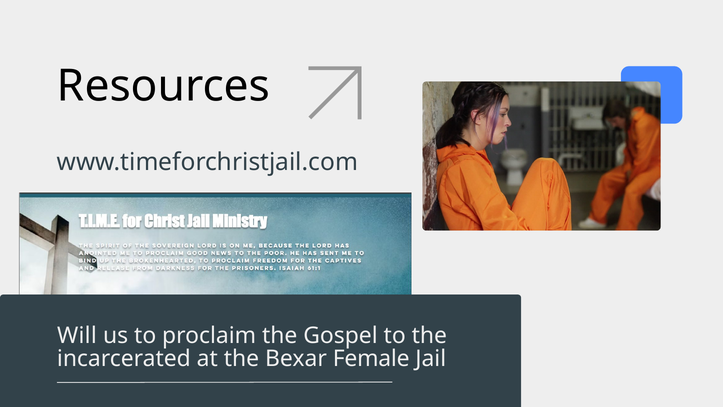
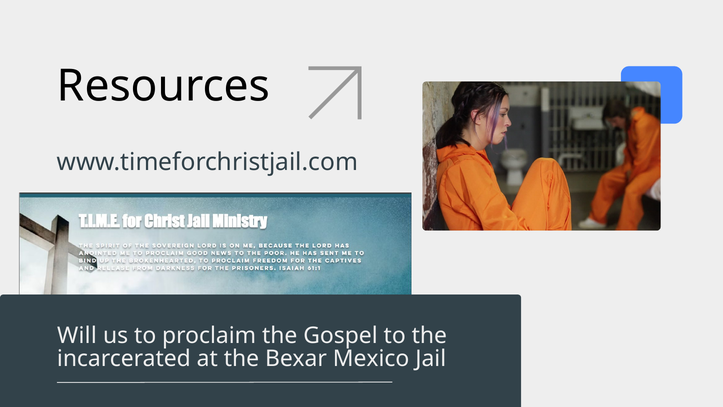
Female: Female -> Mexico
